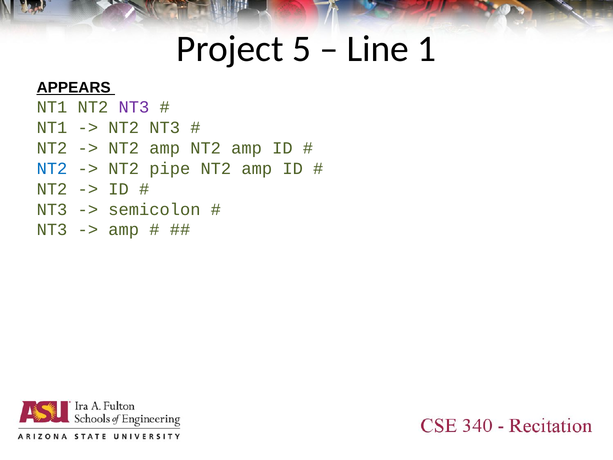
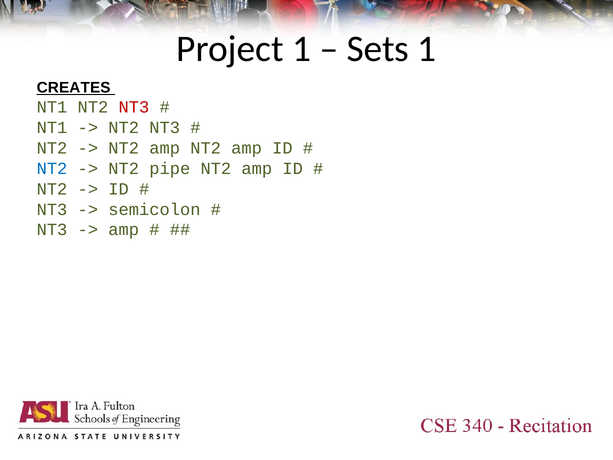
Project 5: 5 -> 1
Line: Line -> Sets
APPEARS: APPEARS -> CREATES
NT3 at (134, 107) colour: purple -> red
